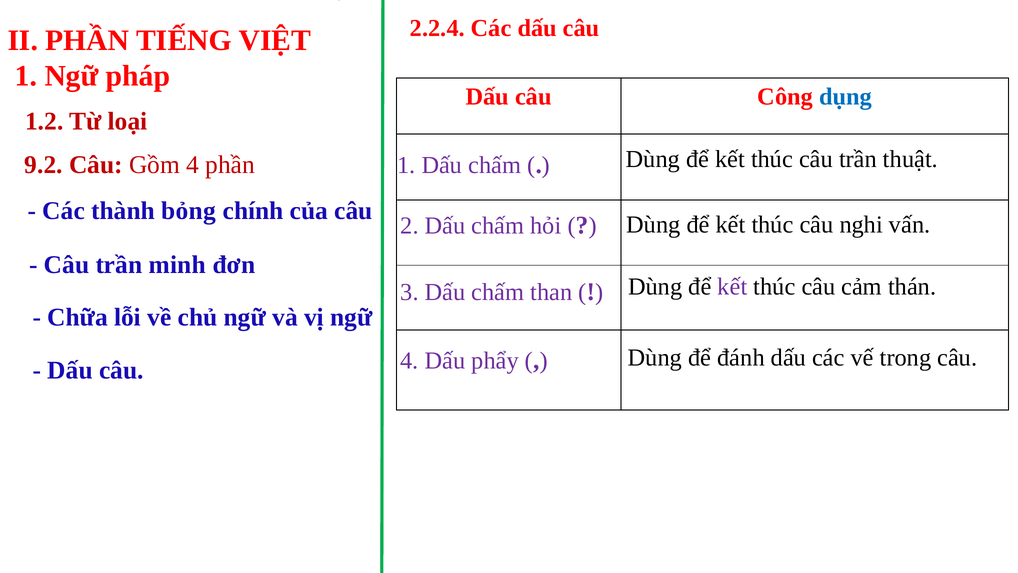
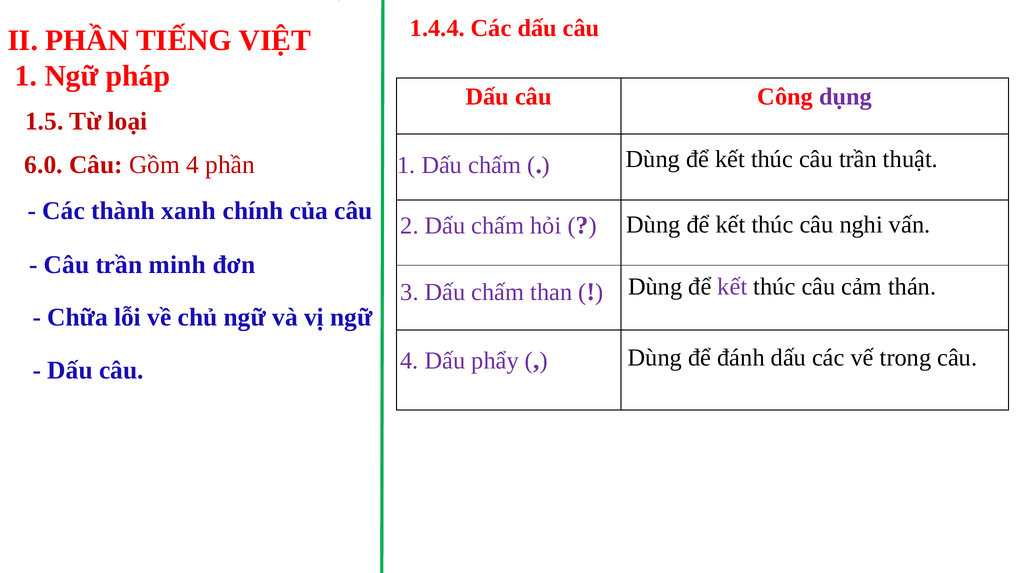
2.2.4: 2.2.4 -> 1.4.4
dụng colour: blue -> purple
1.2: 1.2 -> 1.5
9.2: 9.2 -> 6.0
bỏng: bỏng -> xanh
